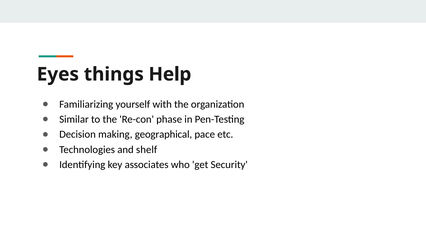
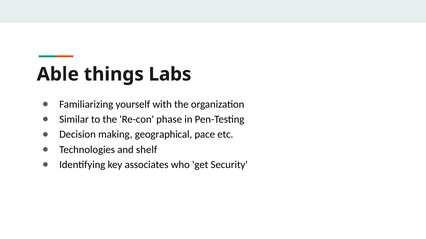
Eyes: Eyes -> Able
Help: Help -> Labs
